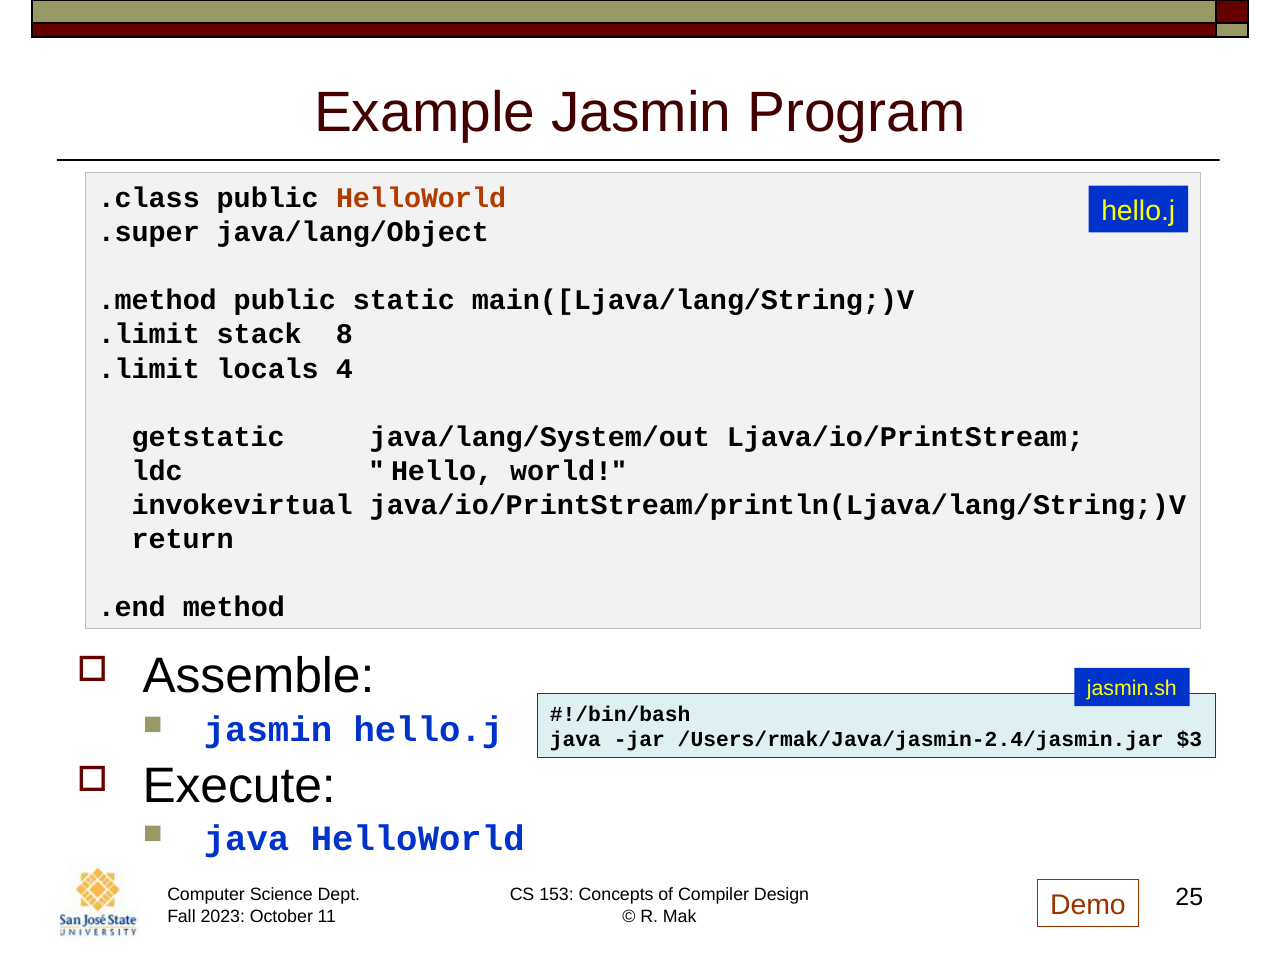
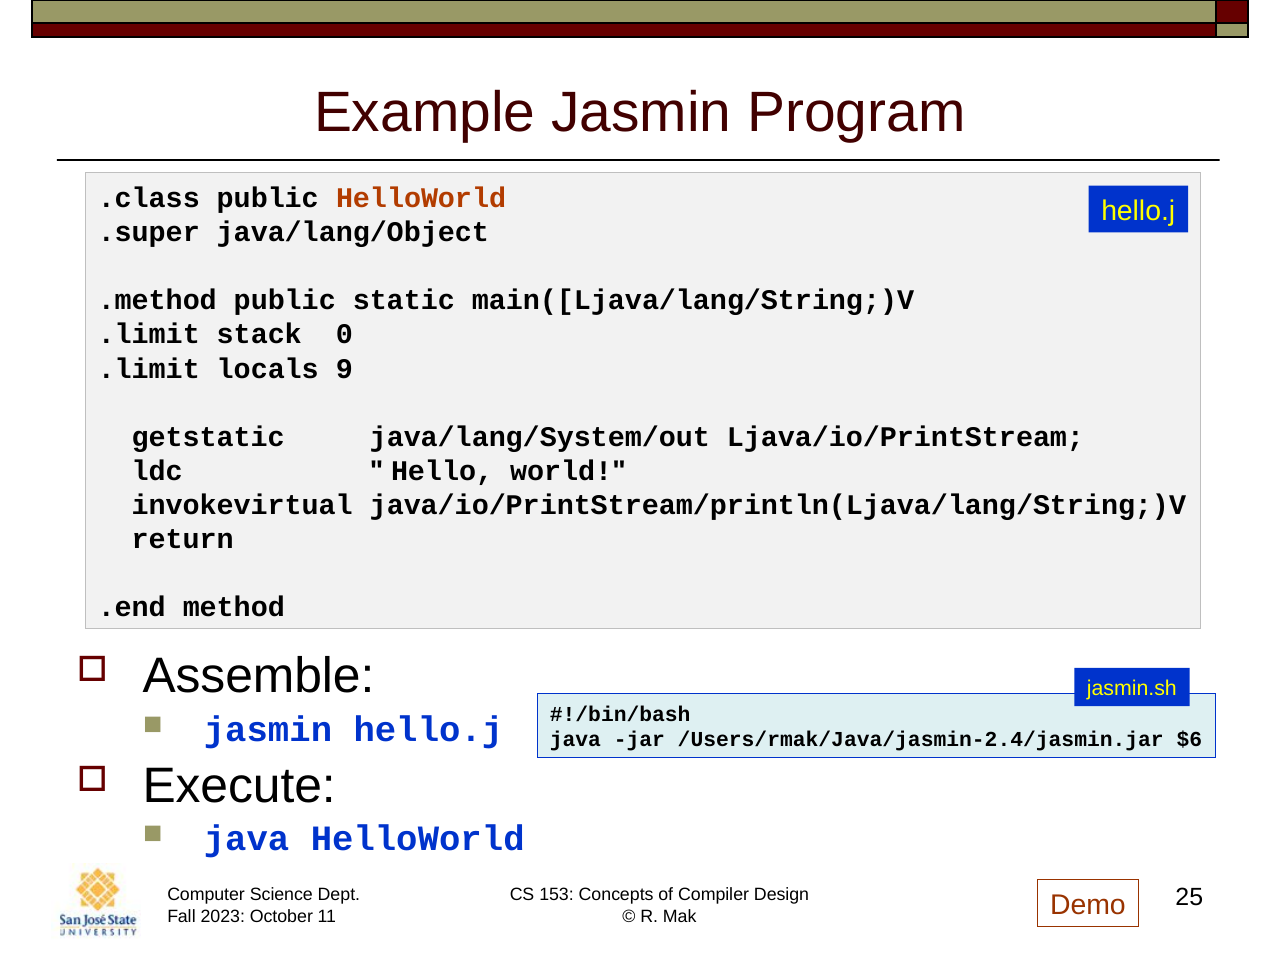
8: 8 -> 0
4: 4 -> 9
$3: $3 -> $6
